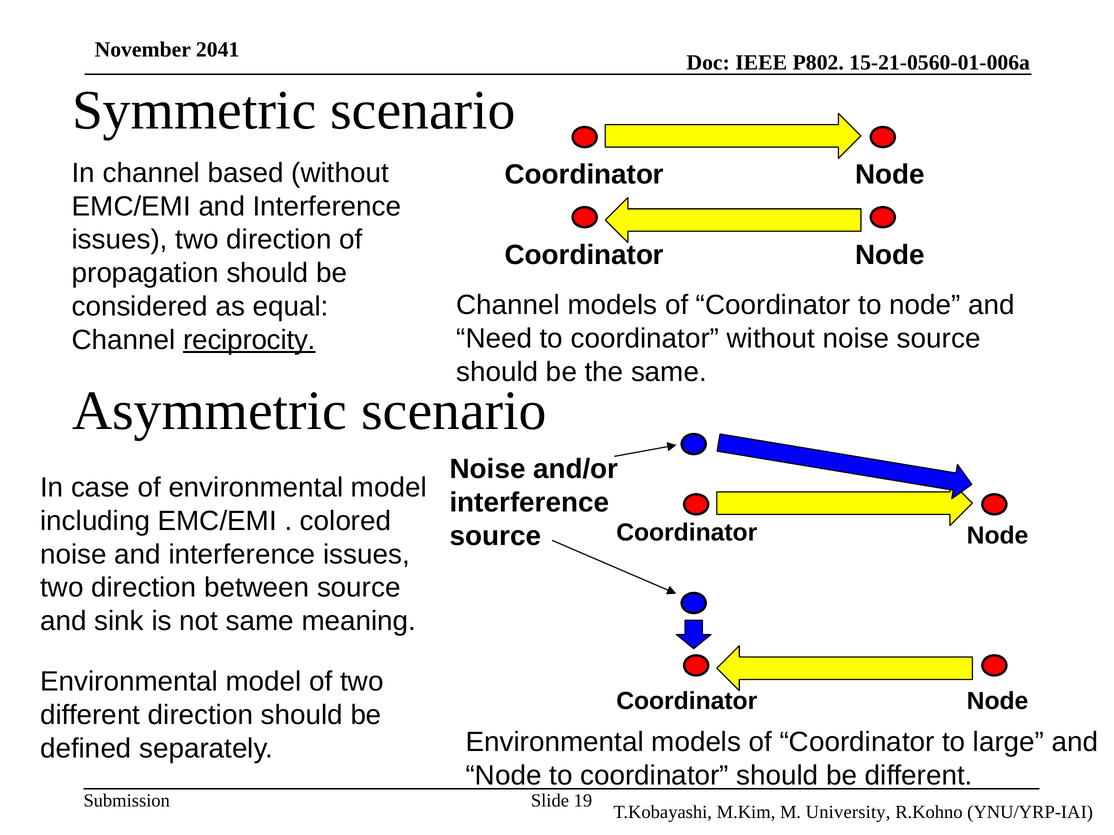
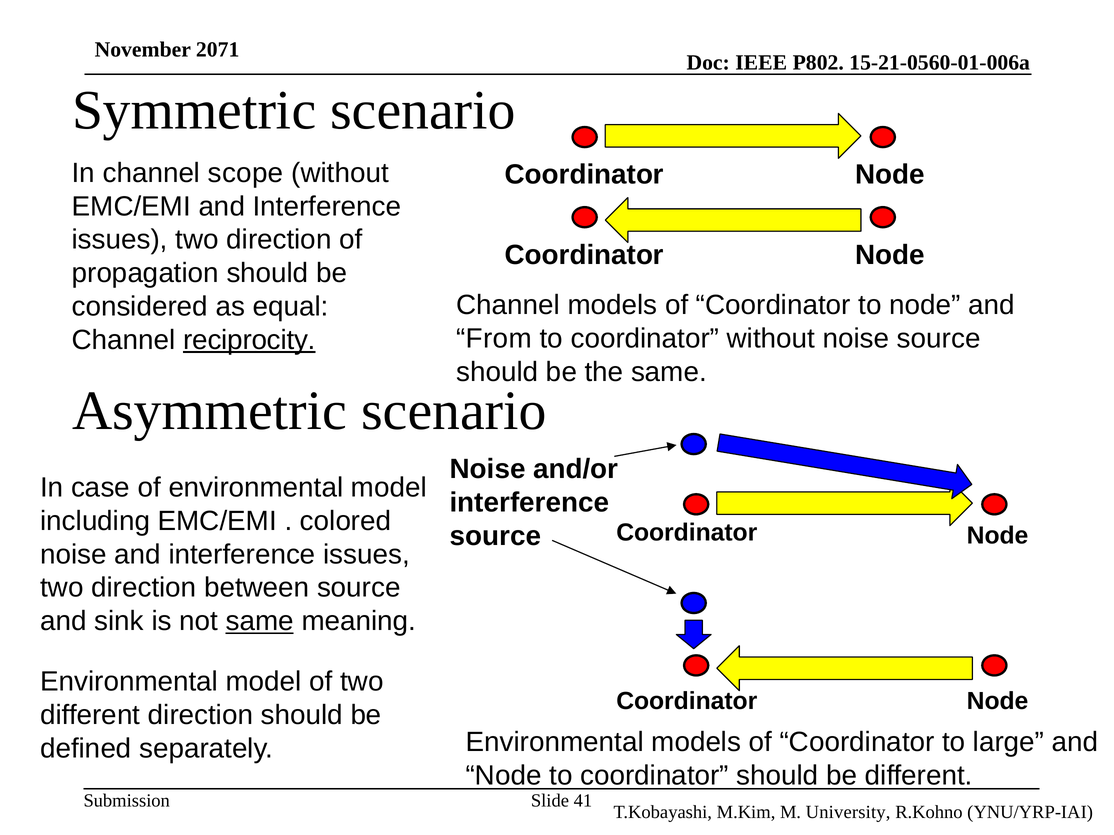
2041: 2041 -> 2071
based: based -> scope
Need: Need -> From
same at (260, 622) underline: none -> present
19: 19 -> 41
